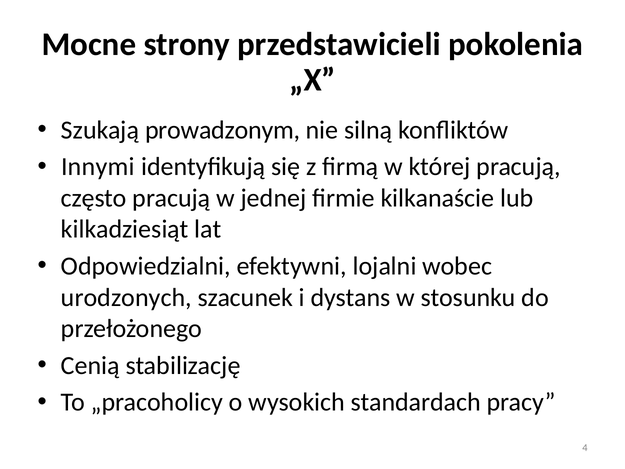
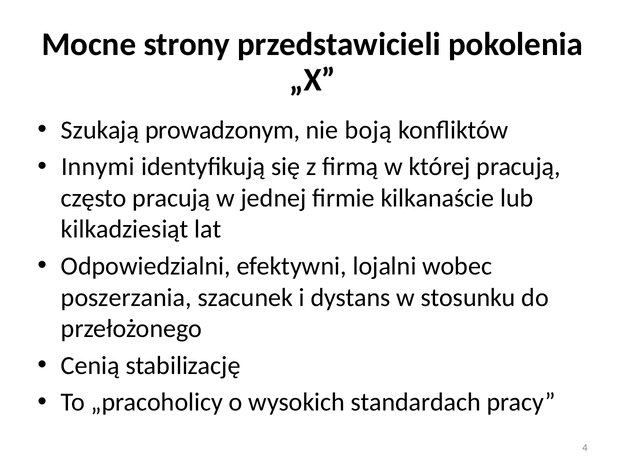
silną: silną -> boją
urodzonych: urodzonych -> poszerzania
